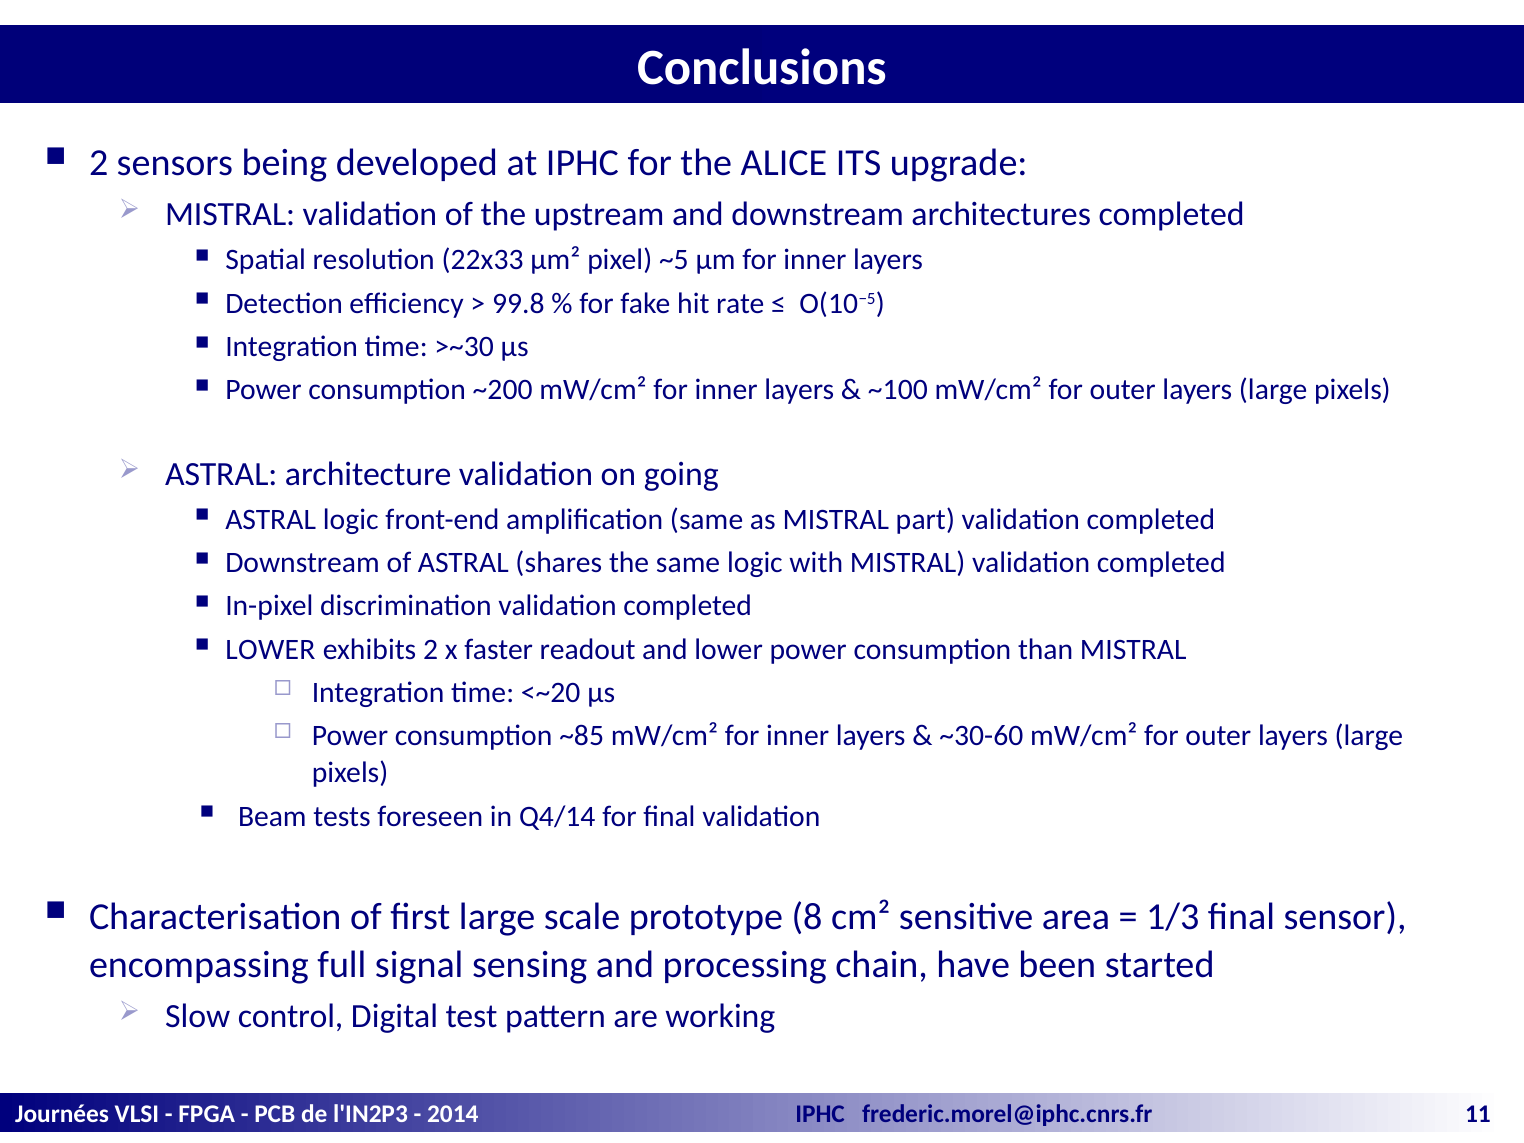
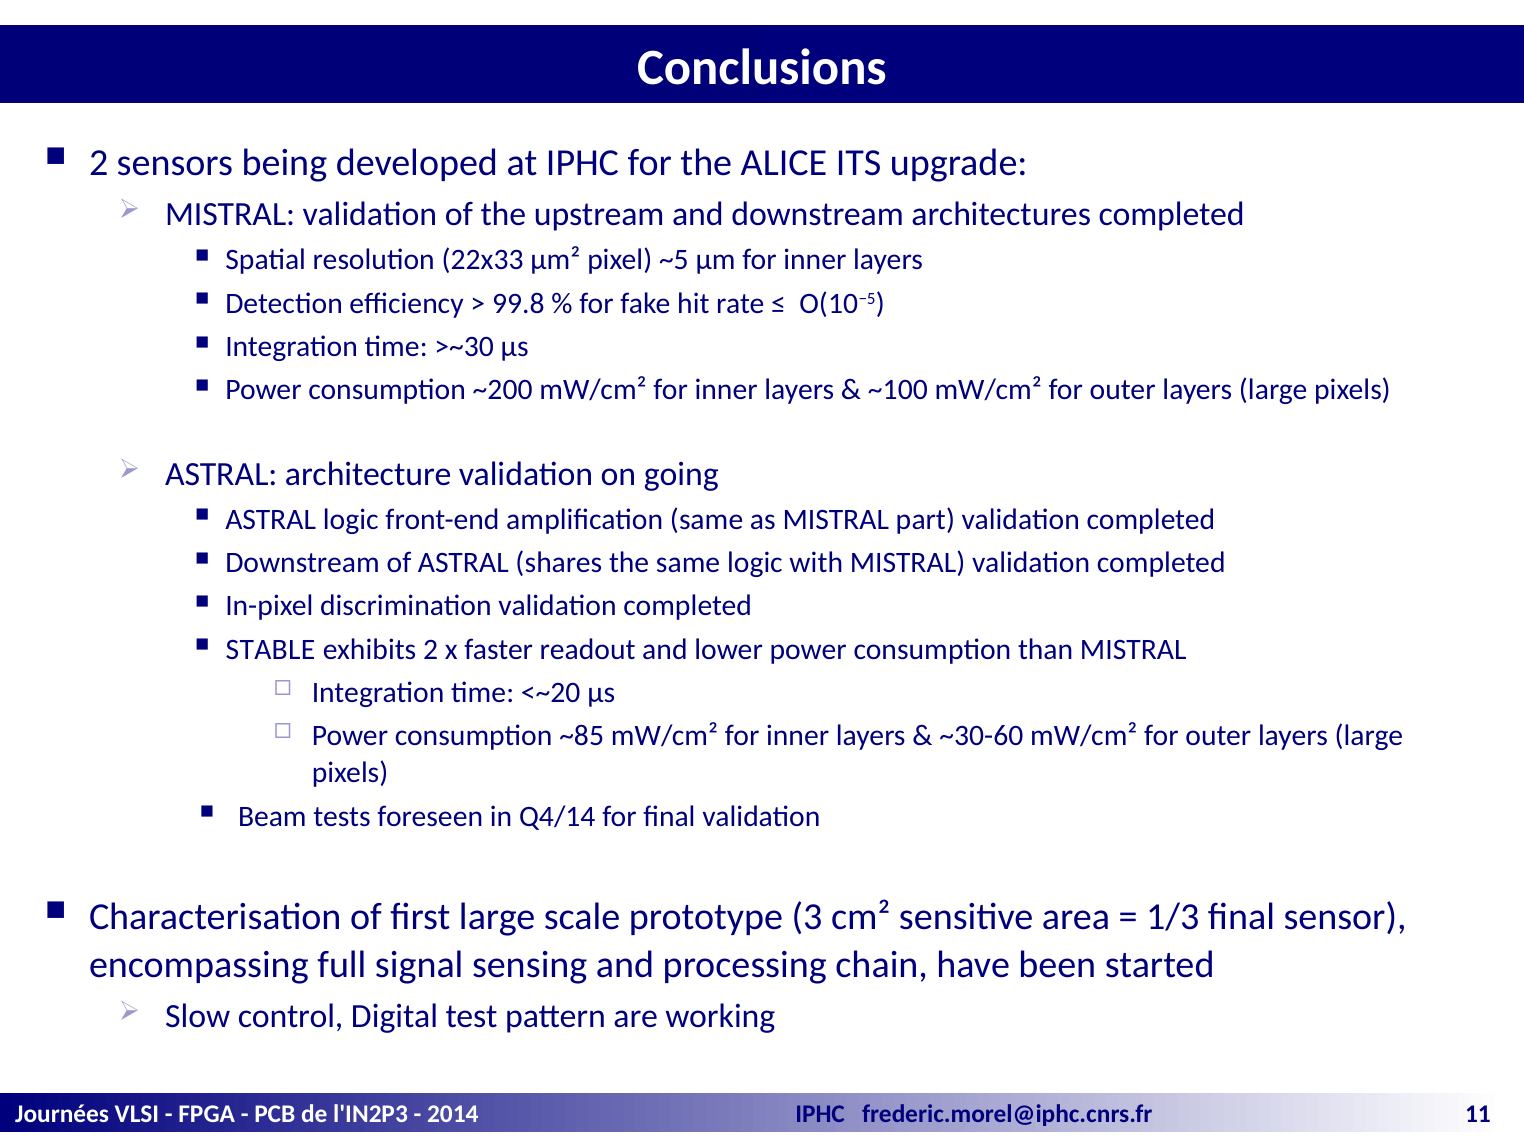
LOWER at (270, 649): LOWER -> STABLE
8: 8 -> 3
